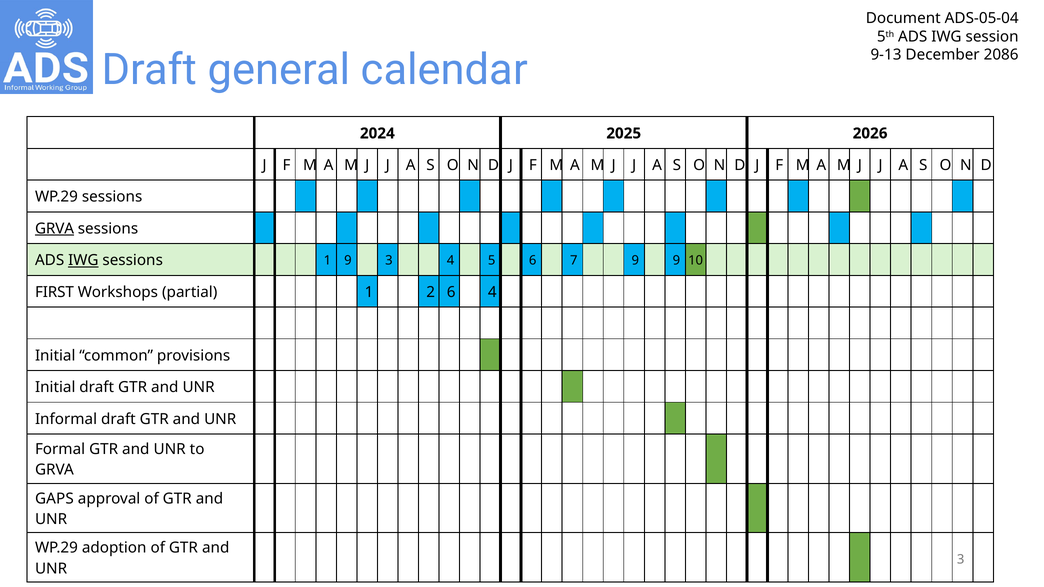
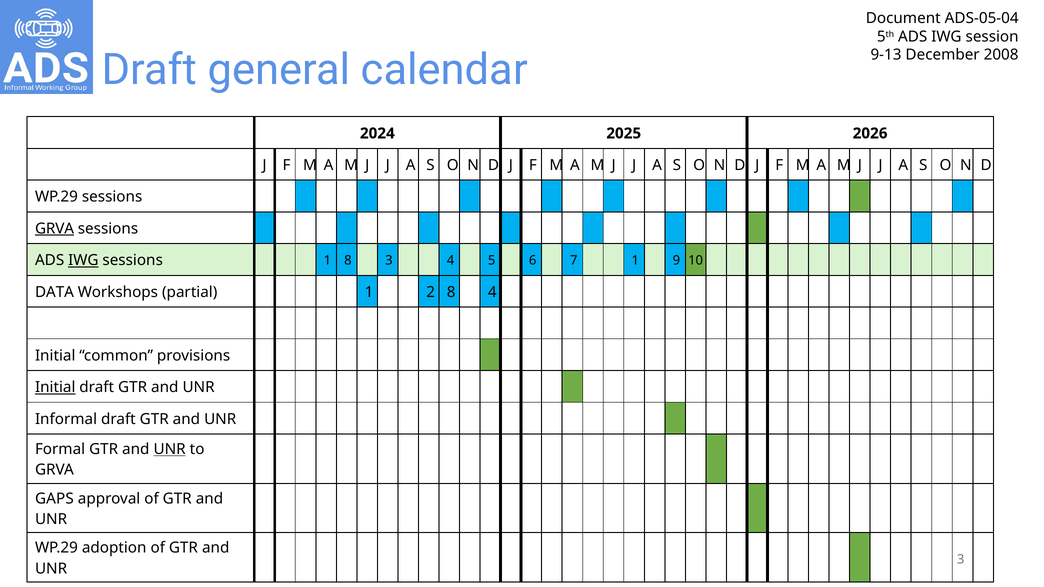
2086: 2086 -> 2008
1 9: 9 -> 8
7 9: 9 -> 1
FIRST: FIRST -> DATA
2 6: 6 -> 8
Initial at (55, 387) underline: none -> present
UNR at (170, 449) underline: none -> present
